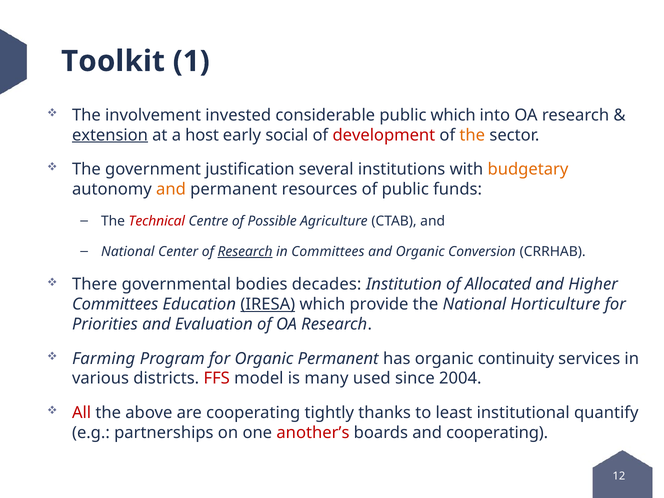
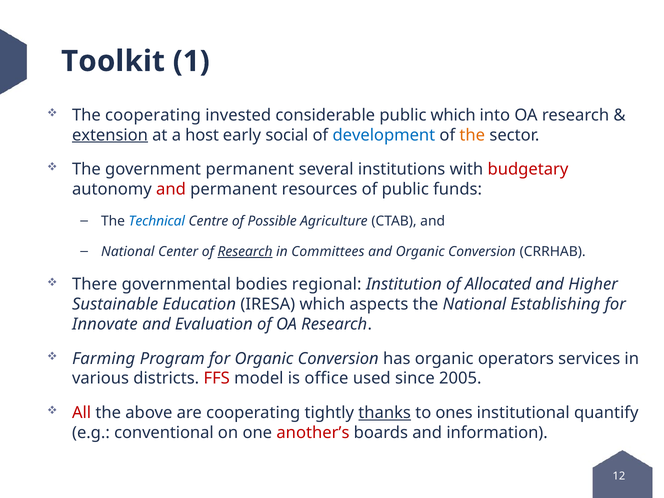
The involvement: involvement -> cooperating
development colour: red -> blue
government justification: justification -> permanent
budgetary colour: orange -> red
and at (171, 189) colour: orange -> red
Technical colour: red -> blue
decades: decades -> regional
Committees at (115, 304): Committees -> Sustainable
IRESA underline: present -> none
provide: provide -> aspects
Horticulture: Horticulture -> Establishing
Priorities: Priorities -> Innovate
for Organic Permanent: Permanent -> Conversion
continuity: continuity -> operators
many: many -> office
2004: 2004 -> 2005
thanks underline: none -> present
least: least -> ones
partnerships: partnerships -> conventional
and cooperating: cooperating -> information
